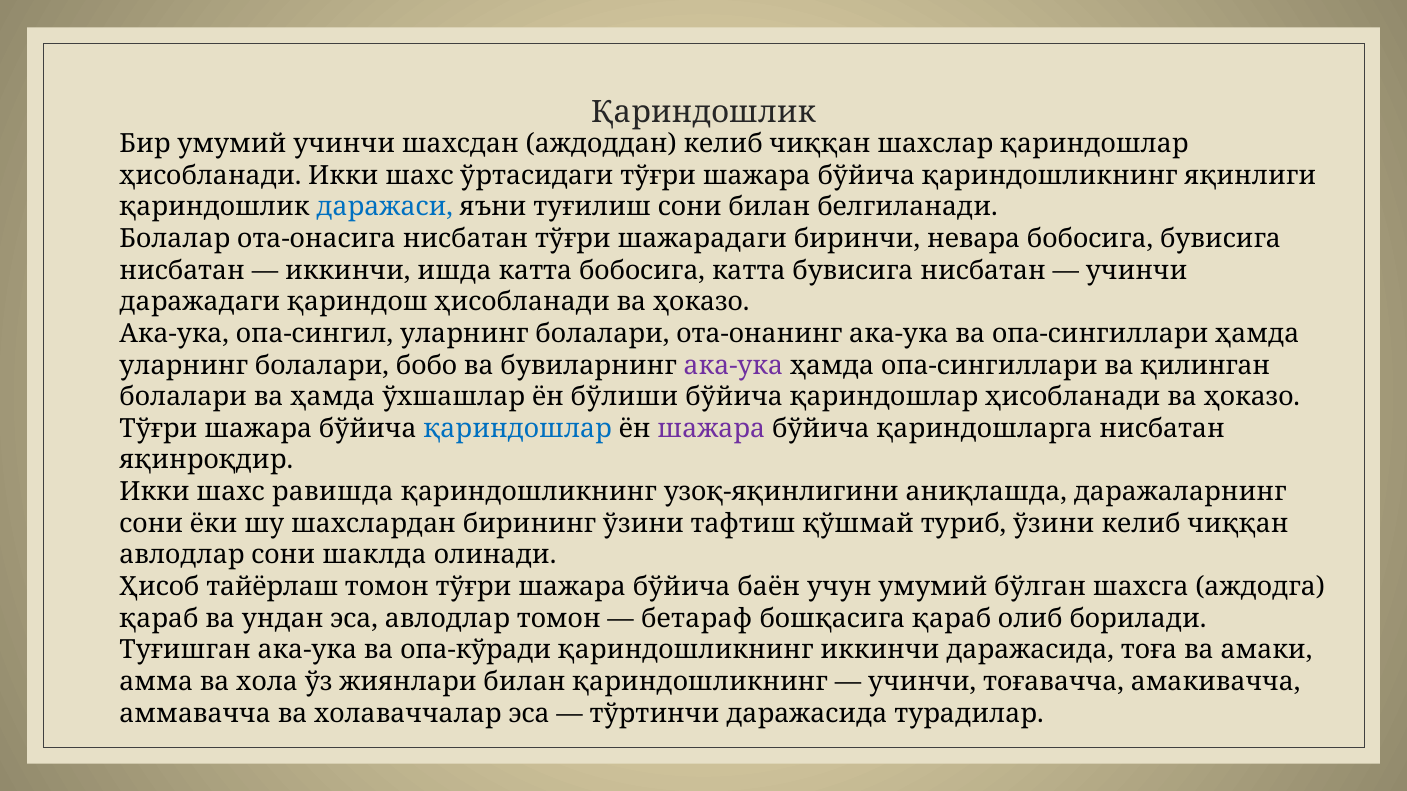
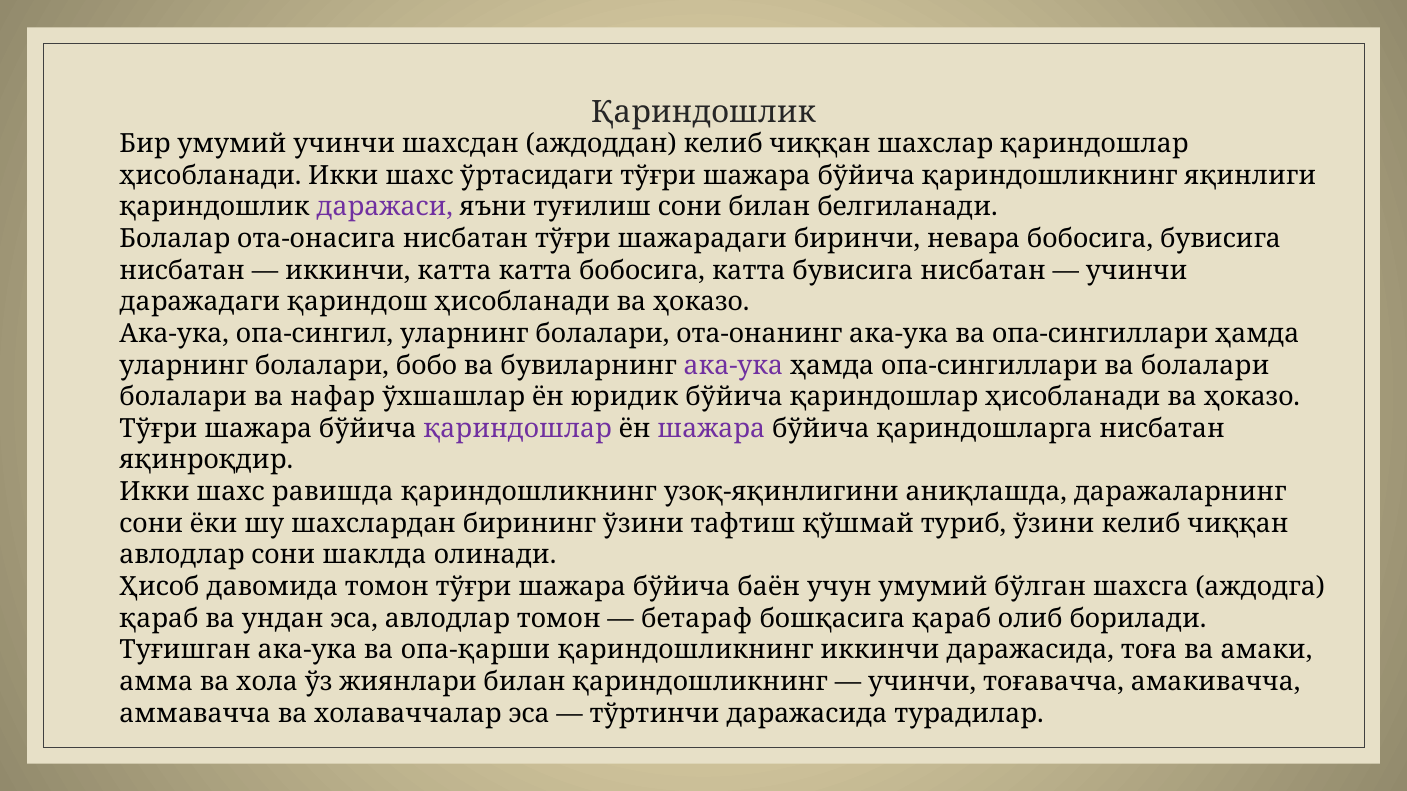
даражаси colour: blue -> purple
иккинчи ишда: ишда -> катта
ва қилинган: қилинган -> болалари
ва ҳамда: ҳамда -> нафар
бўлиши: бўлиши -> юридик
қариндошлар at (518, 429) colour: blue -> purple
тайёрлаш: тайёрлаш -> давомида
опа-кўради: опа-кўради -> опа-қарши
